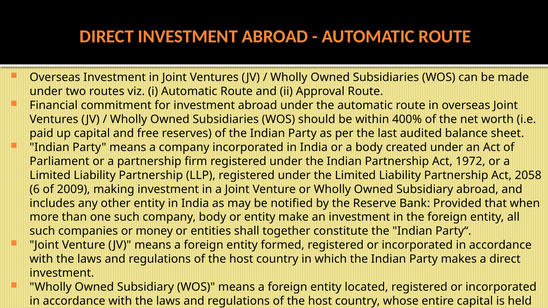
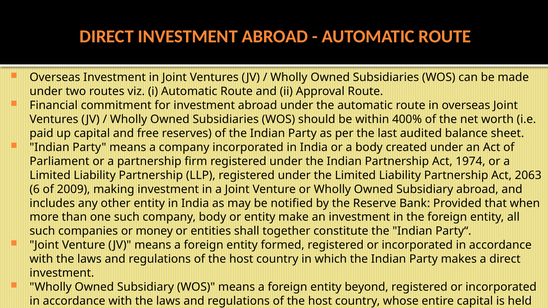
1972: 1972 -> 1974
2058: 2058 -> 2063
located: located -> beyond
